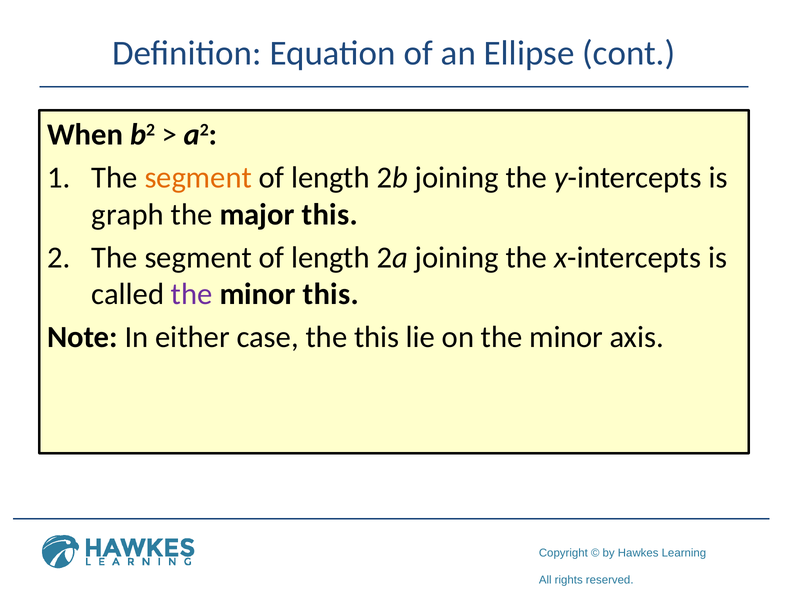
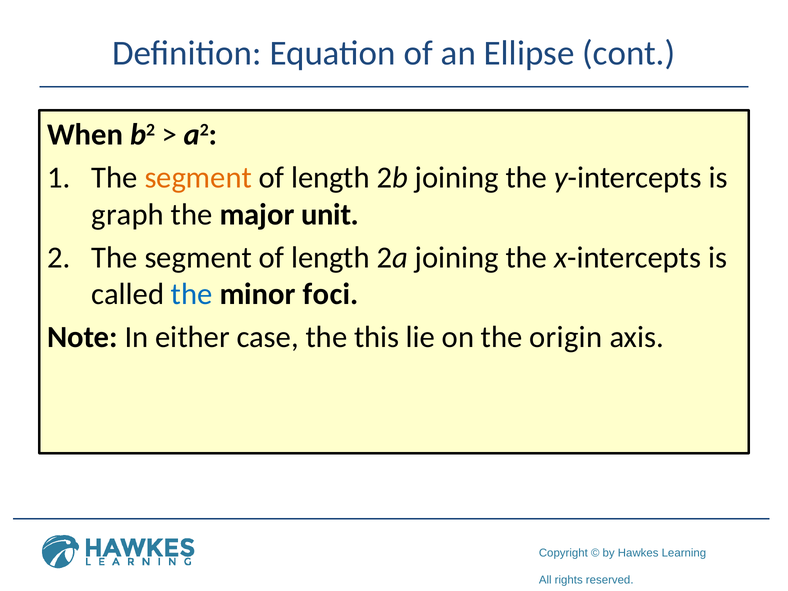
major this: this -> unit
the at (192, 294) colour: purple -> blue
minor this: this -> foci
on the minor: minor -> origin
